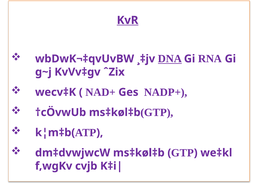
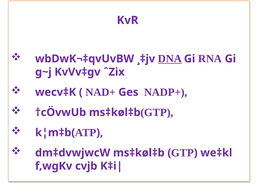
KvR underline: present -> none
